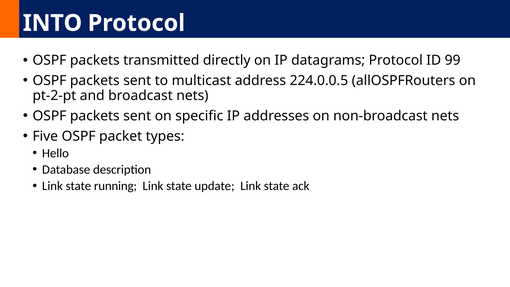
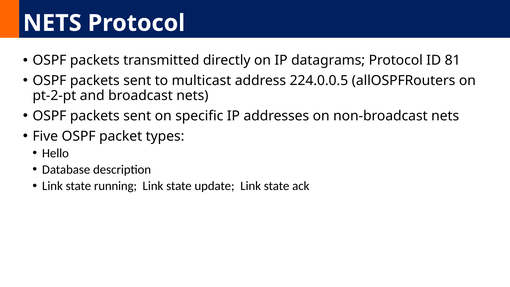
INTO at (52, 23): INTO -> NETS
99: 99 -> 81
